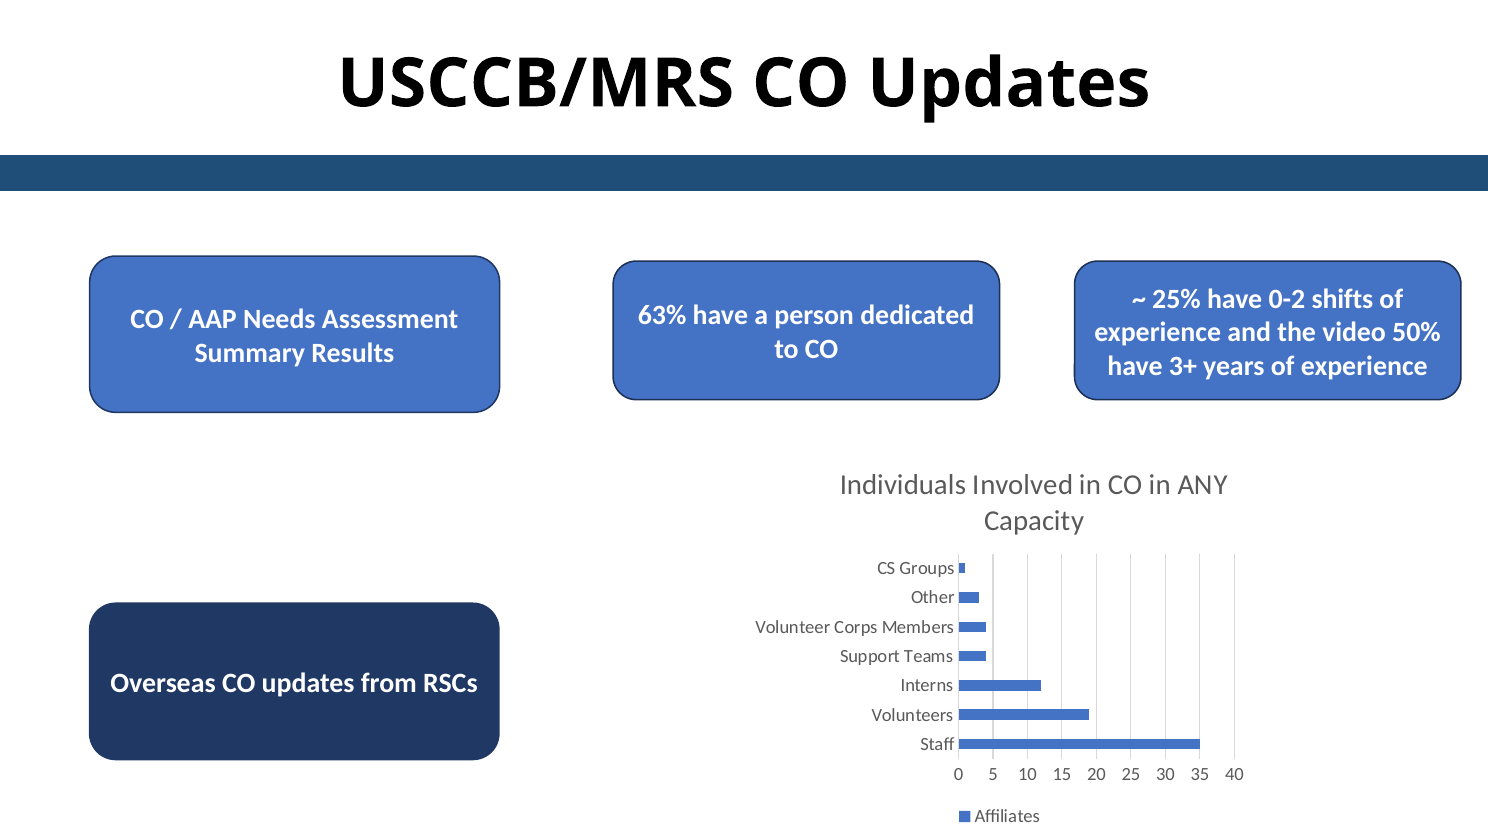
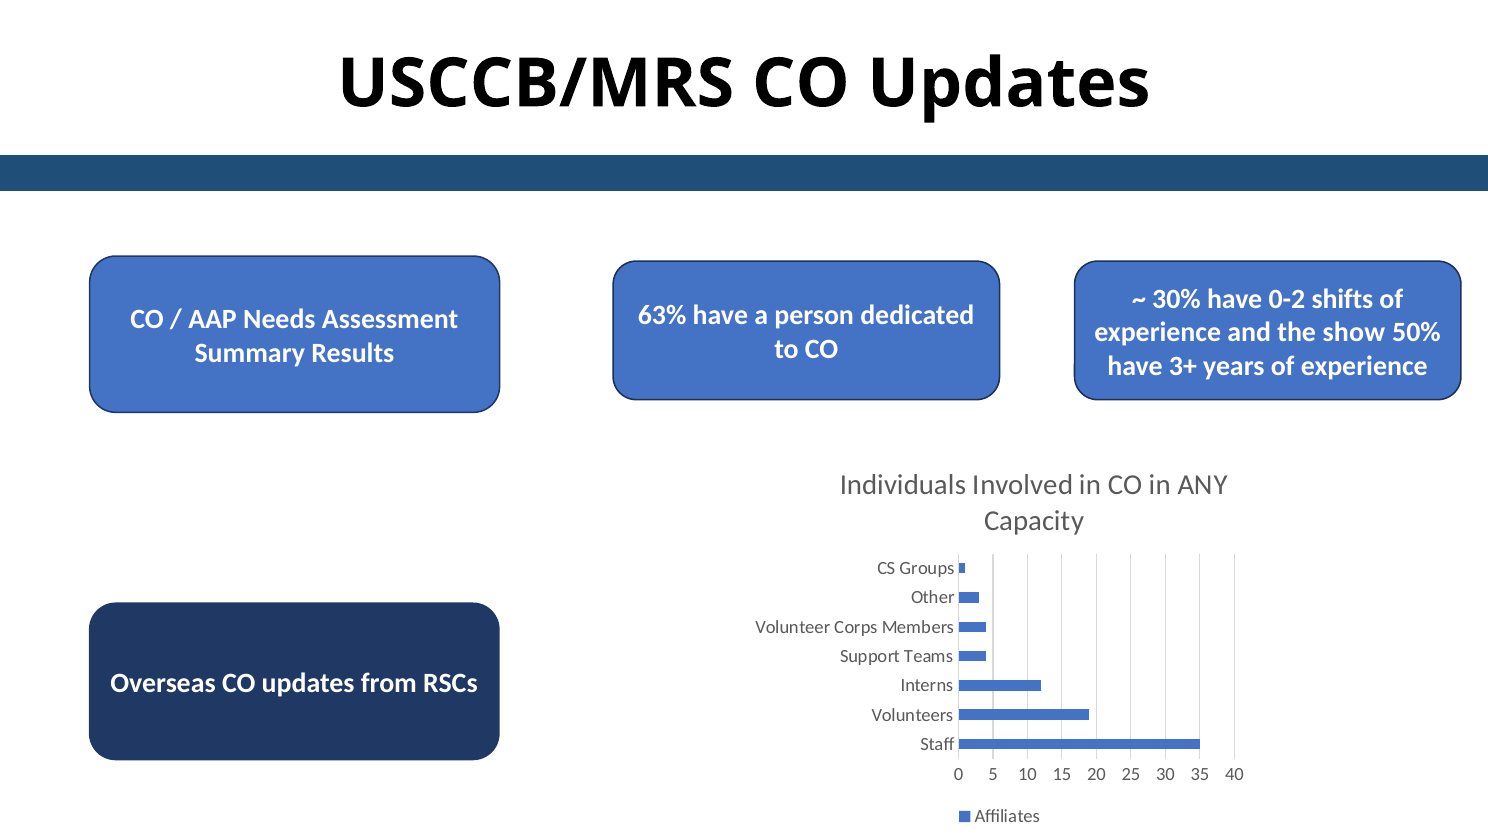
25%: 25% -> 30%
video: video -> show
